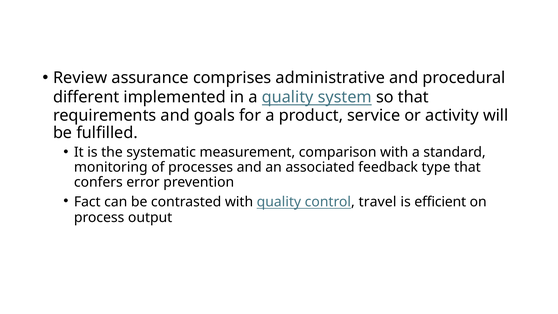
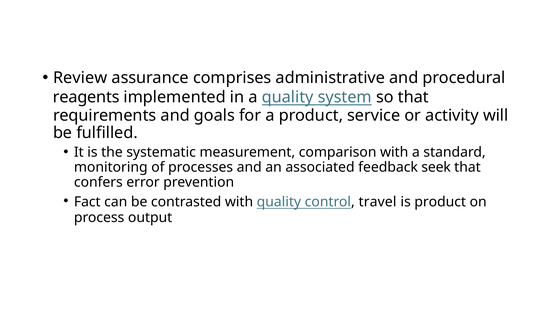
different: different -> reagents
type: type -> seek
is efficient: efficient -> product
